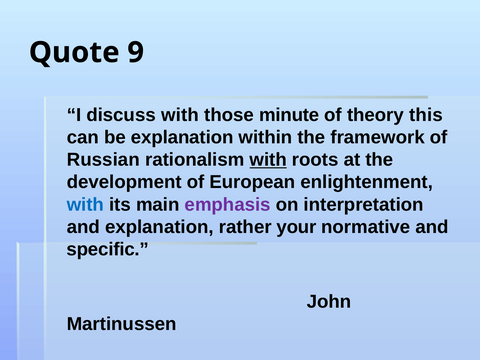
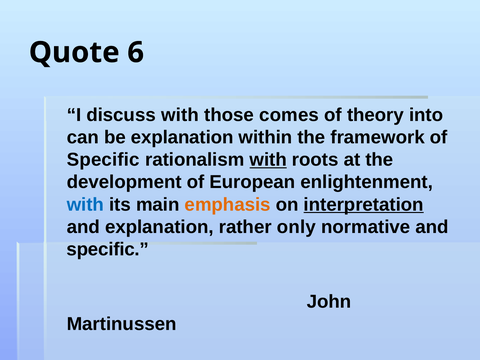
9: 9 -> 6
minute: minute -> comes
this: this -> into
Russian at (103, 160): Russian -> Specific
emphasis colour: purple -> orange
interpretation underline: none -> present
your: your -> only
